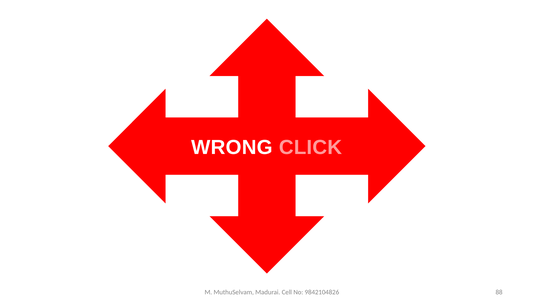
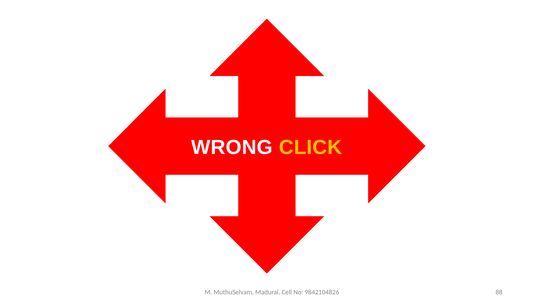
CLICK colour: pink -> yellow
